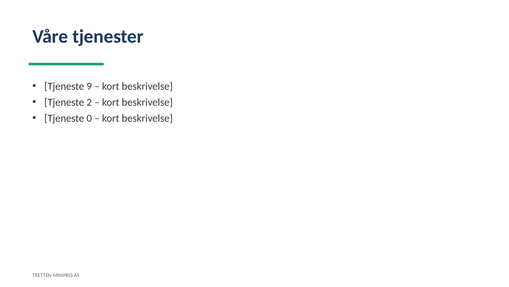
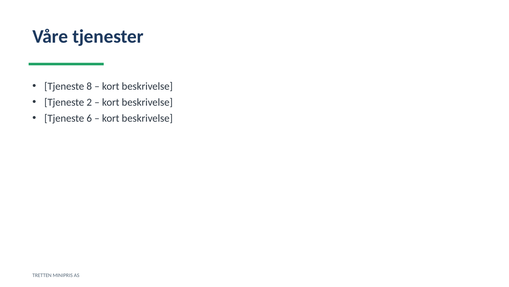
9: 9 -> 8
0: 0 -> 6
